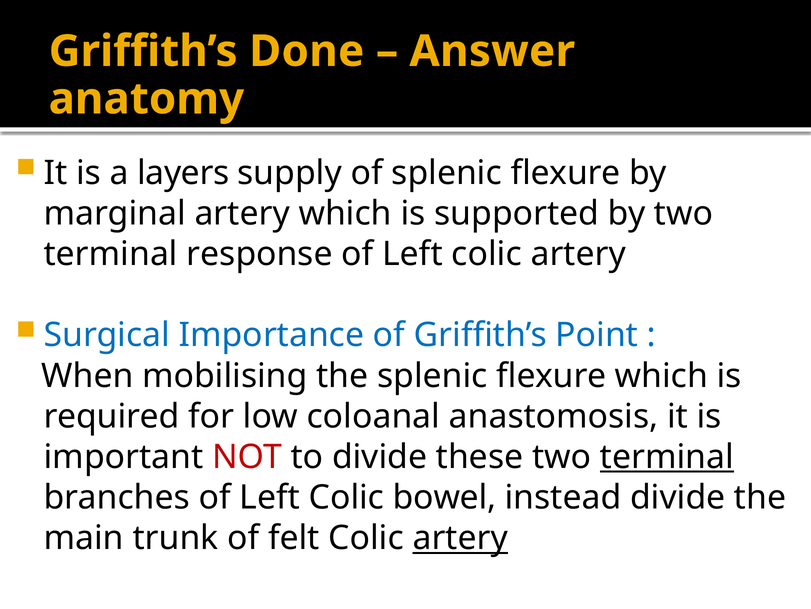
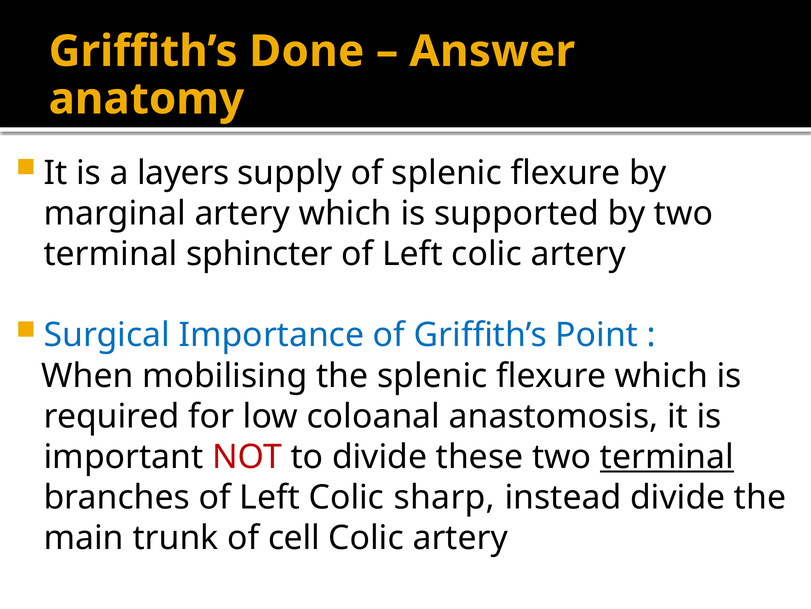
response: response -> sphincter
bowel: bowel -> sharp
felt: felt -> cell
artery at (460, 538) underline: present -> none
